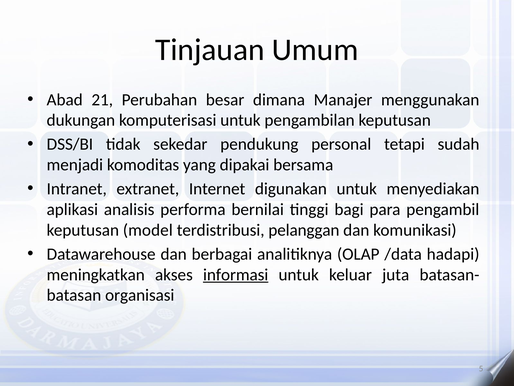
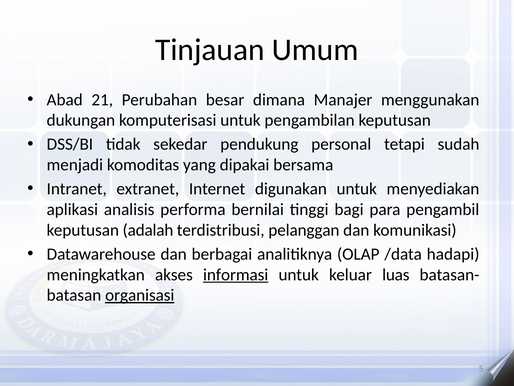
model: model -> adalah
juta: juta -> luas
organisasi underline: none -> present
